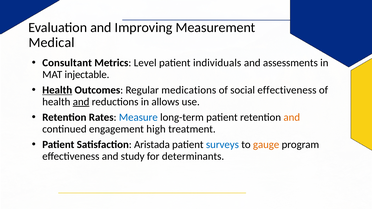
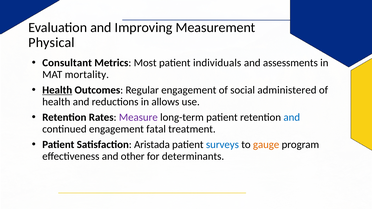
Medical: Medical -> Physical
Level: Level -> Most
injectable: injectable -> mortality
Regular medications: medications -> engagement
social effectiveness: effectiveness -> administered
and at (81, 102) underline: present -> none
Measure colour: blue -> purple
and at (292, 117) colour: orange -> blue
high: high -> fatal
study: study -> other
